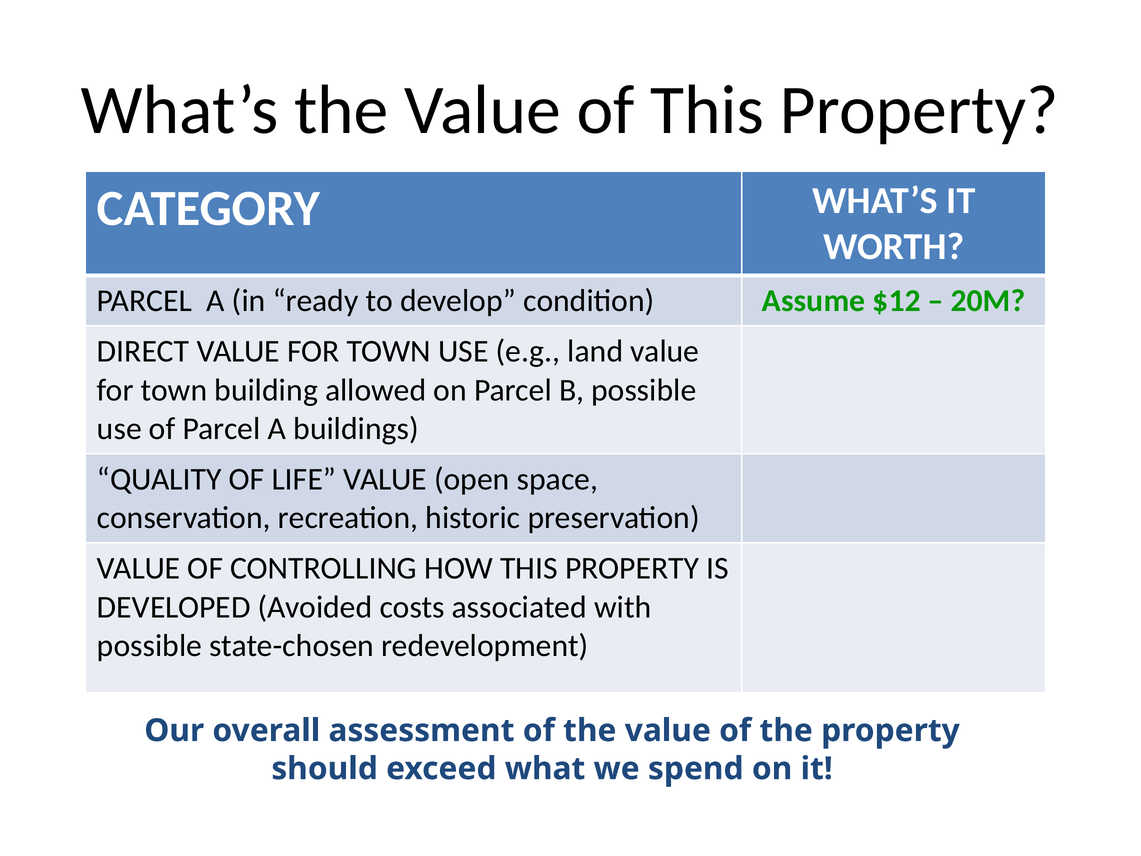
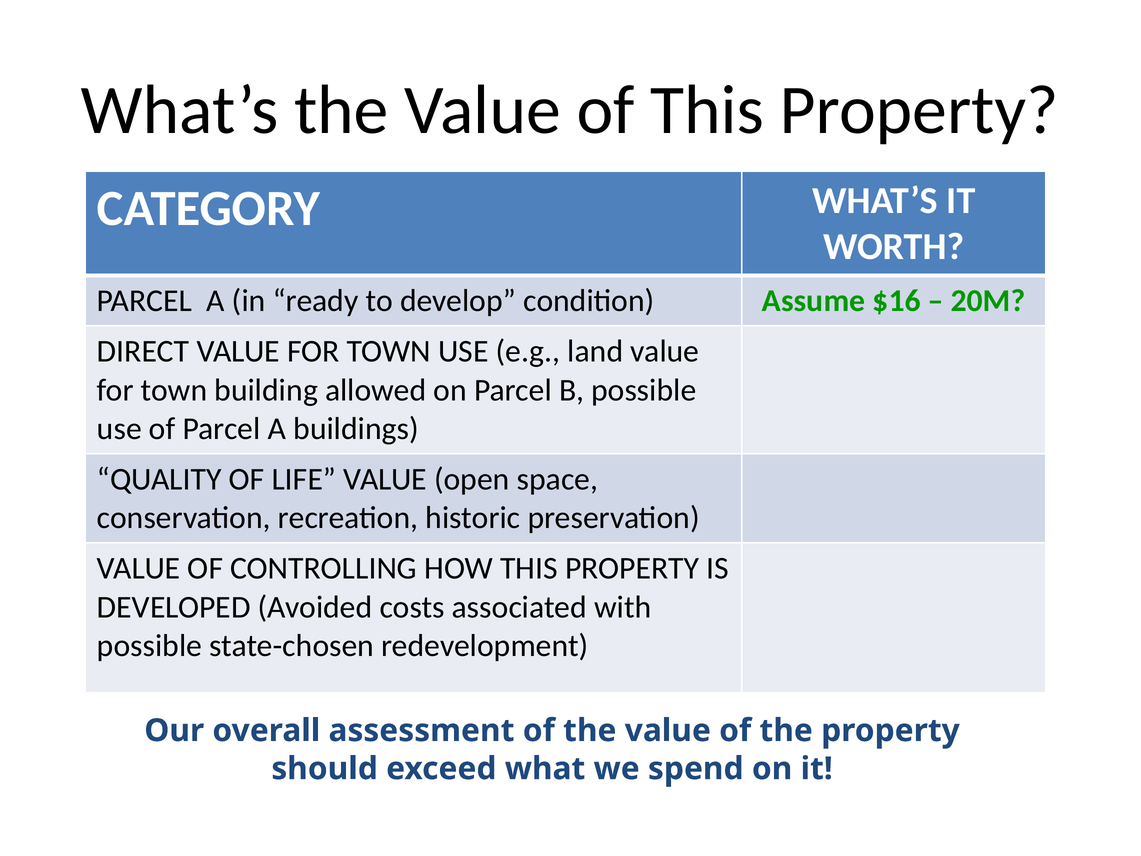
$12: $12 -> $16
